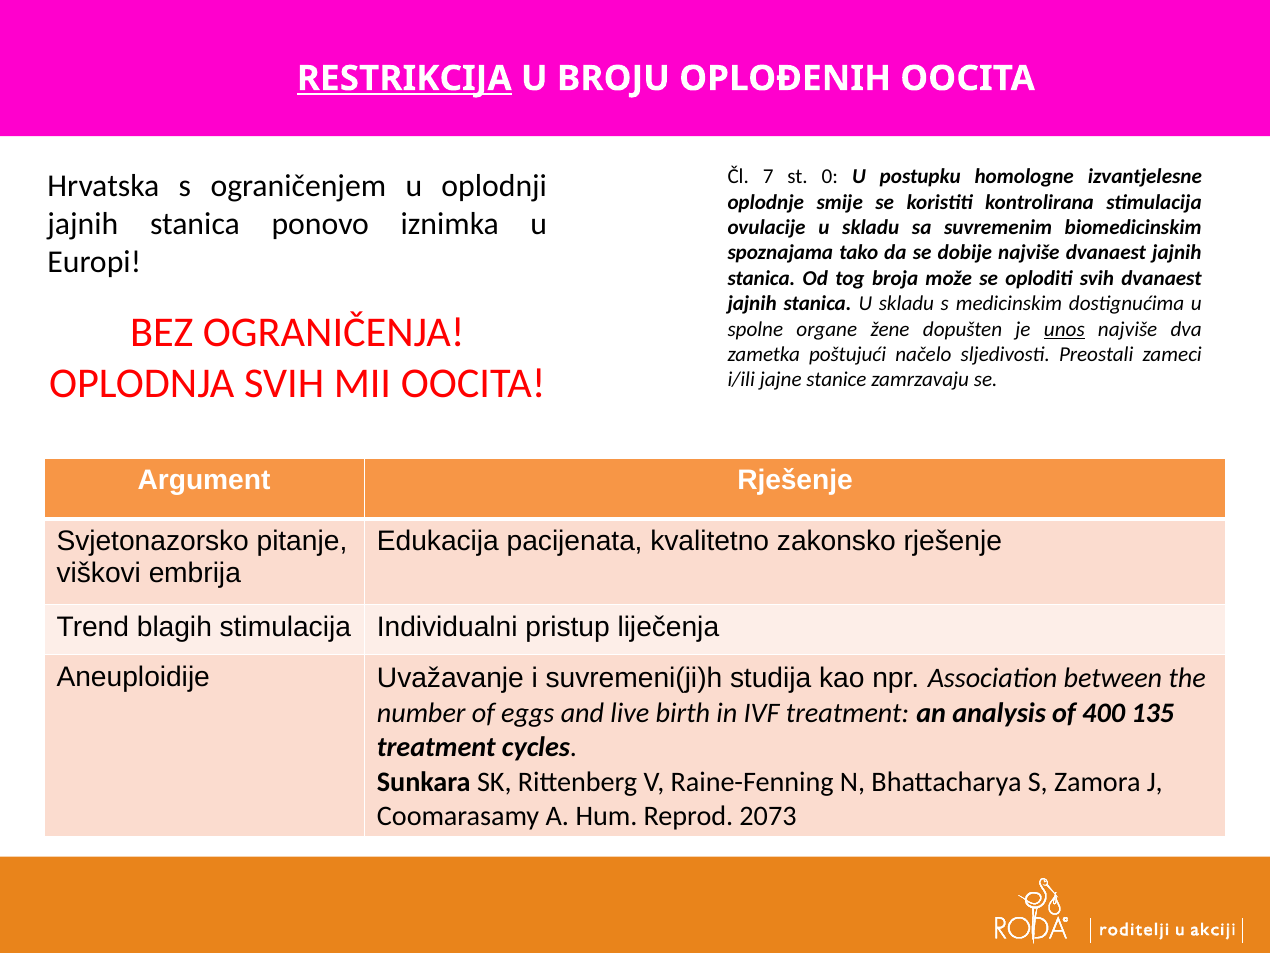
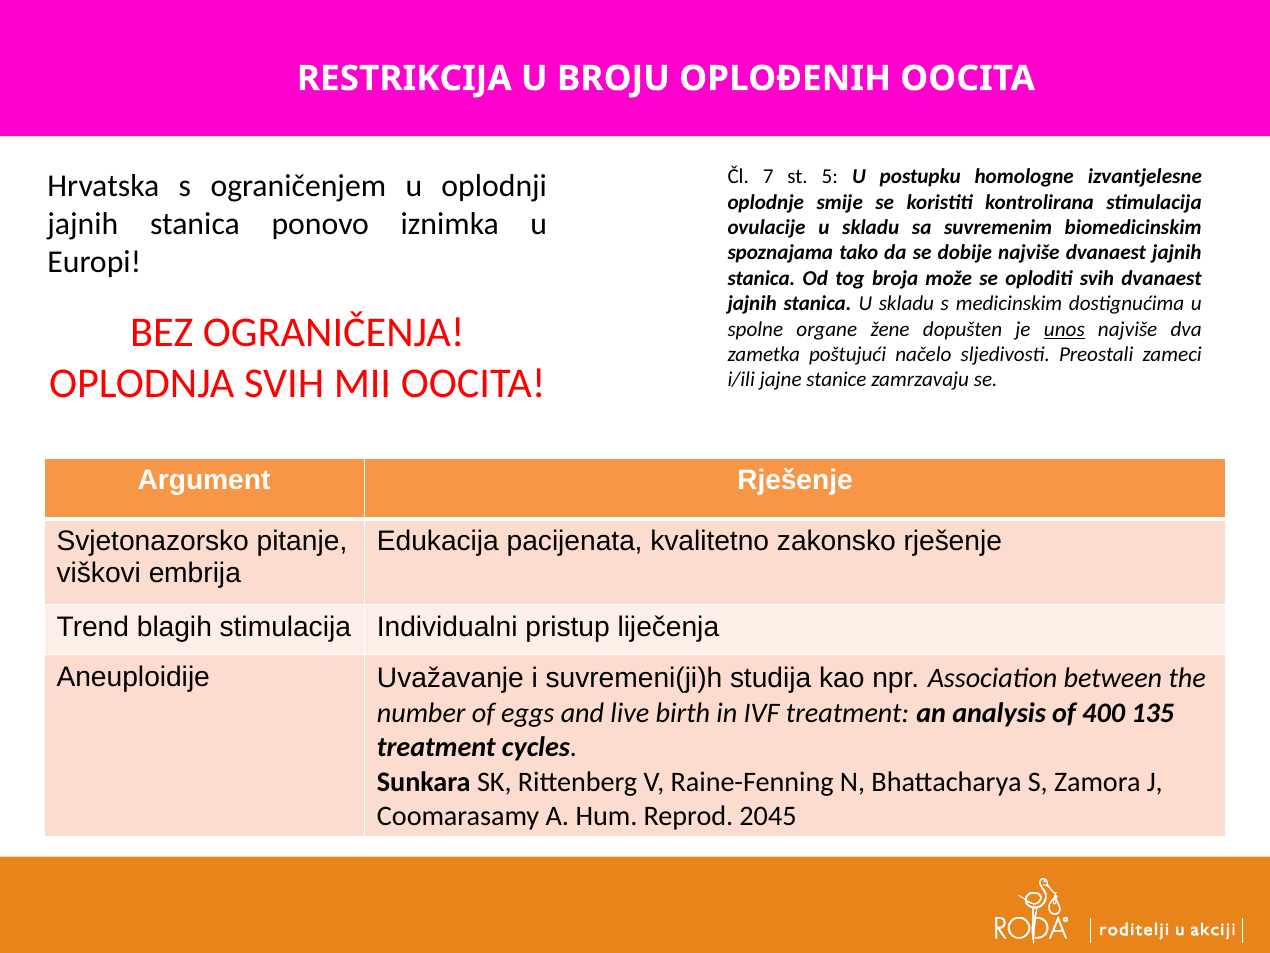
RESTRIKCIJA underline: present -> none
0: 0 -> 5
2073: 2073 -> 2045
